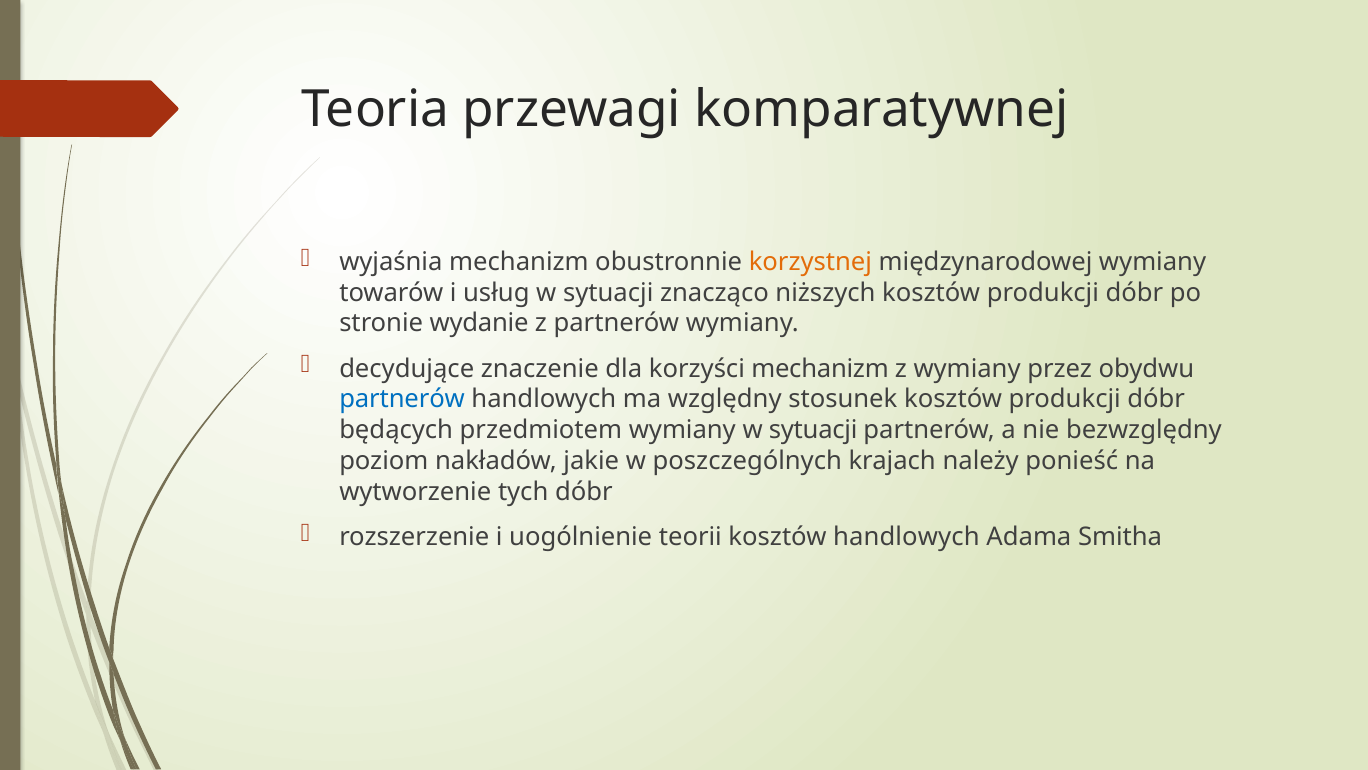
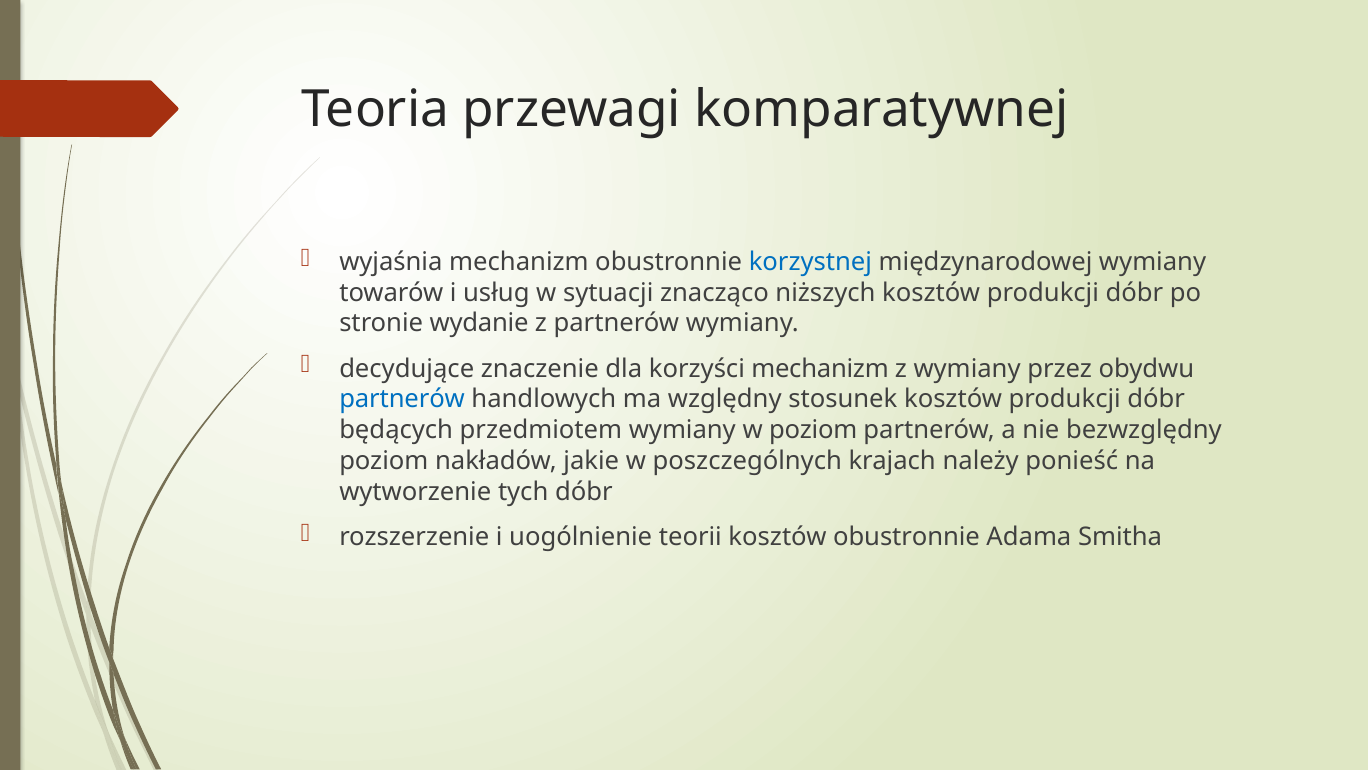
korzystnej colour: orange -> blue
wymiany w sytuacji: sytuacji -> poziom
kosztów handlowych: handlowych -> obustronnie
